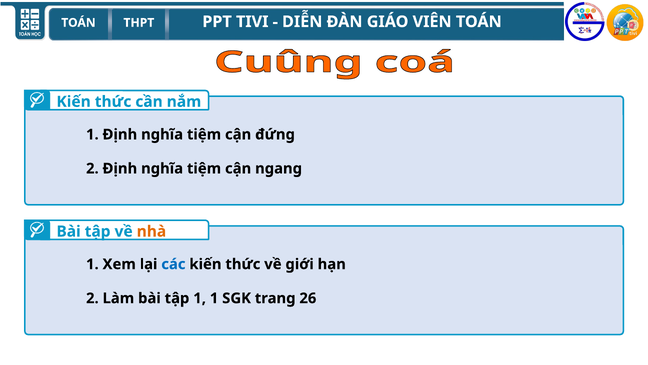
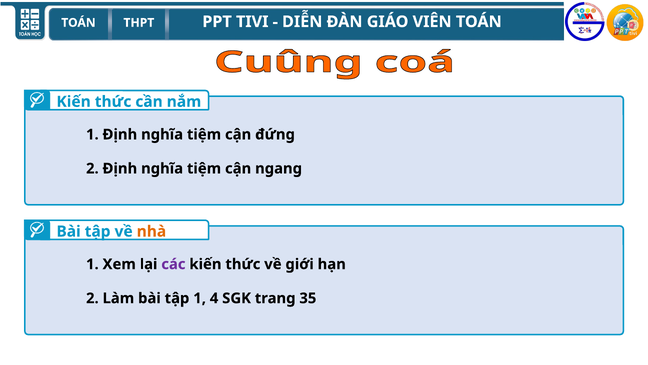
các colour: blue -> purple
1 1: 1 -> 4
26: 26 -> 35
